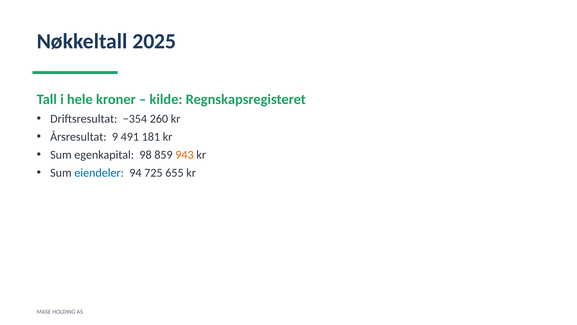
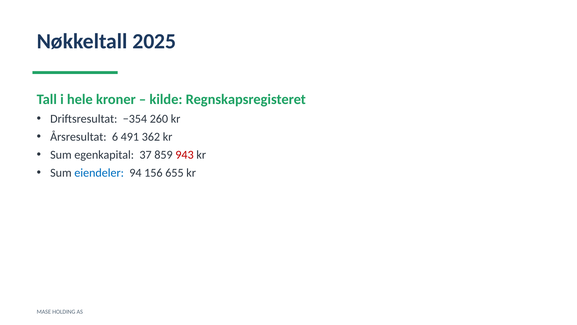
9: 9 -> 6
181: 181 -> 362
98: 98 -> 37
943 colour: orange -> red
725: 725 -> 156
